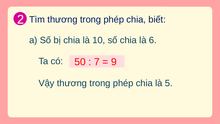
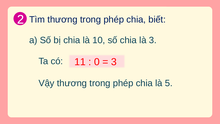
là 6: 6 -> 3
50: 50 -> 11
7: 7 -> 0
9 at (114, 62): 9 -> 3
